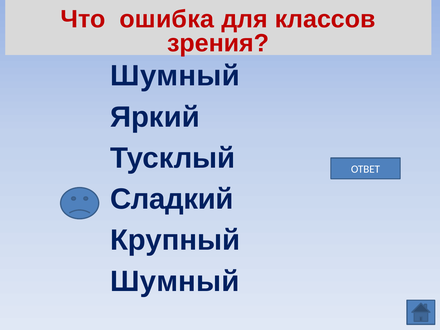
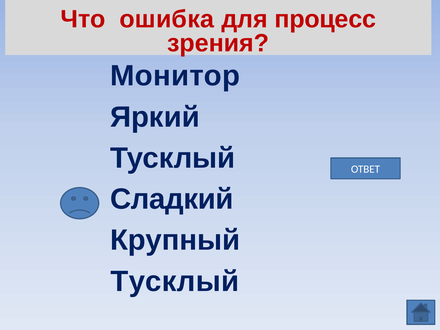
классов: классов -> процесс
Шумный at (175, 76): Шумный -> Монитор
Шумный at (175, 281): Шумный -> Тусклый
